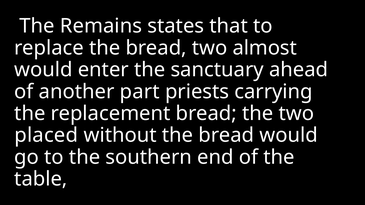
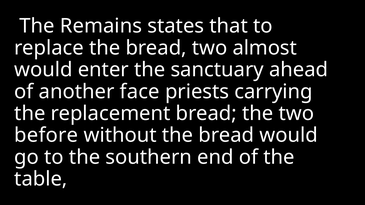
part: part -> face
placed: placed -> before
